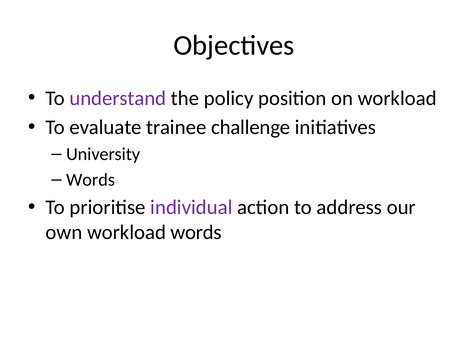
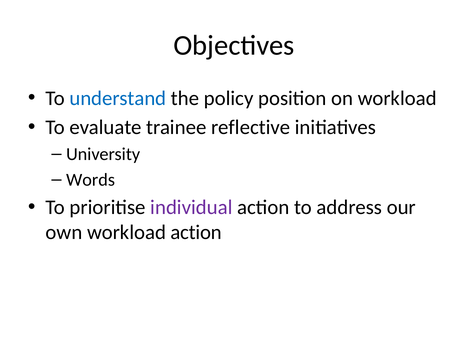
understand colour: purple -> blue
challenge: challenge -> reflective
workload words: words -> action
